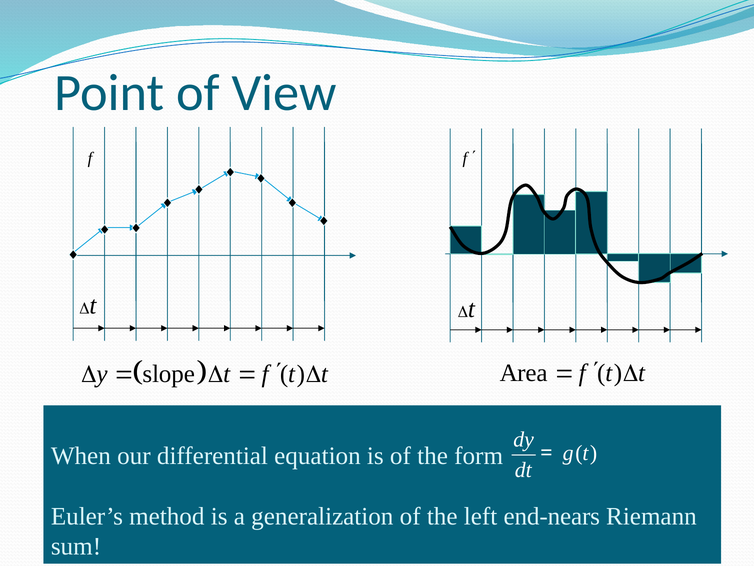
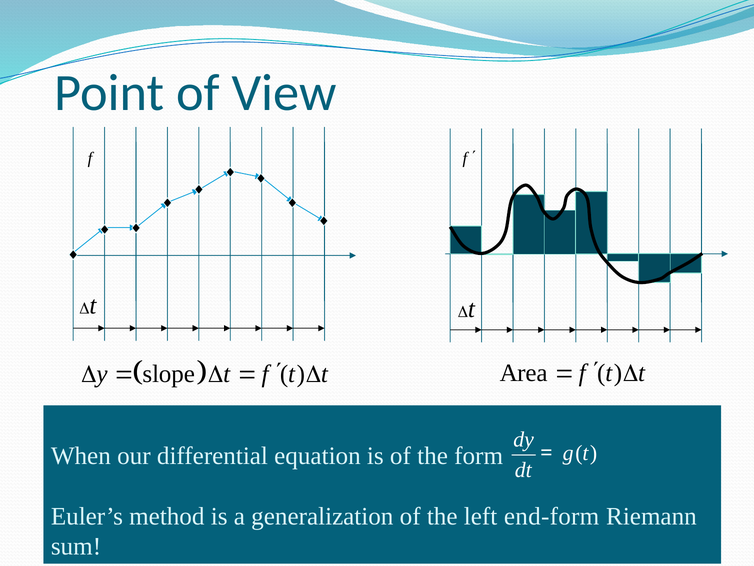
end-nears: end-nears -> end-form
